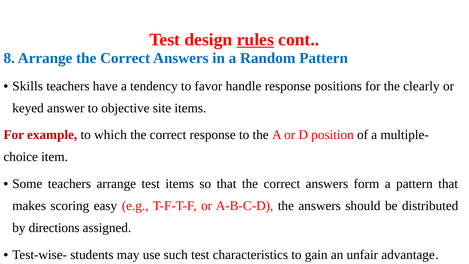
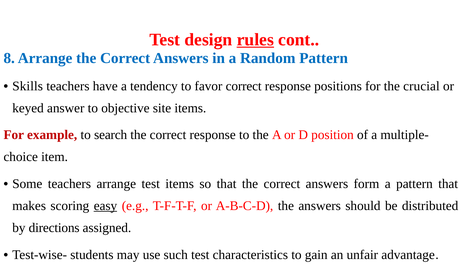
favor handle: handle -> correct
clearly: clearly -> crucial
which: which -> search
easy underline: none -> present
